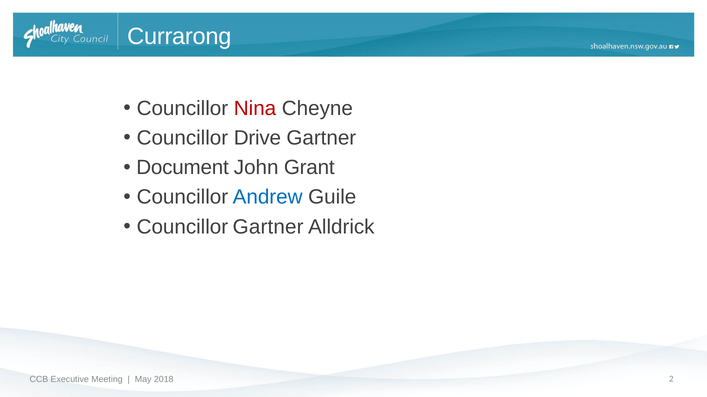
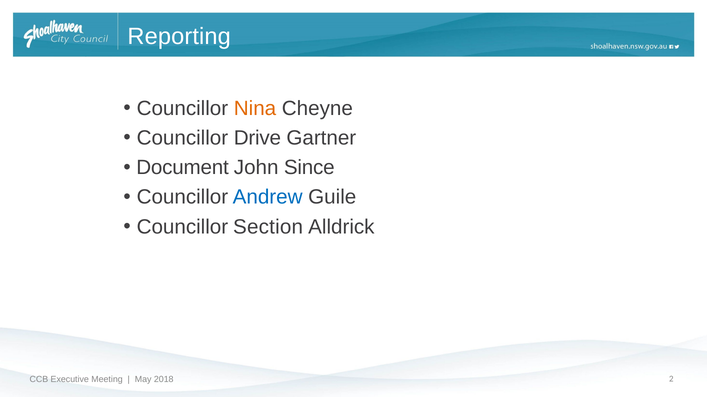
Currarong: Currarong -> Reporting
Nina colour: red -> orange
Grant: Grant -> Since
Councillor Gartner: Gartner -> Section
